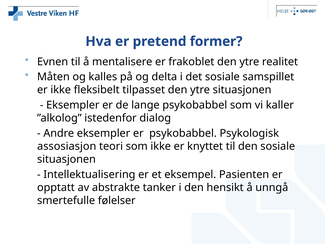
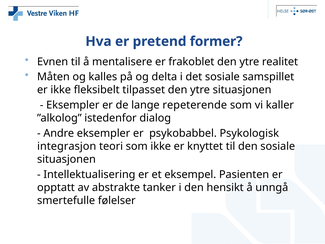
lange psykobabbel: psykobabbel -> repeterende
assosiasjon: assosiasjon -> integrasjon
